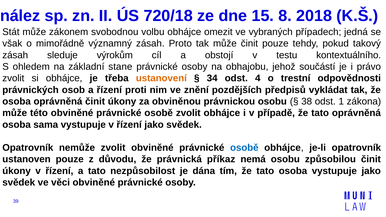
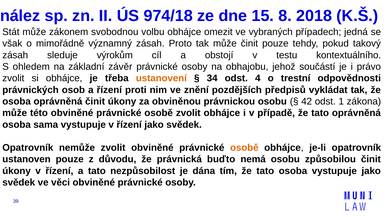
720/18: 720/18 -> 974/18
stane: stane -> závěr
38: 38 -> 42
osobě at (244, 148) colour: blue -> orange
příkaz: příkaz -> buďto
